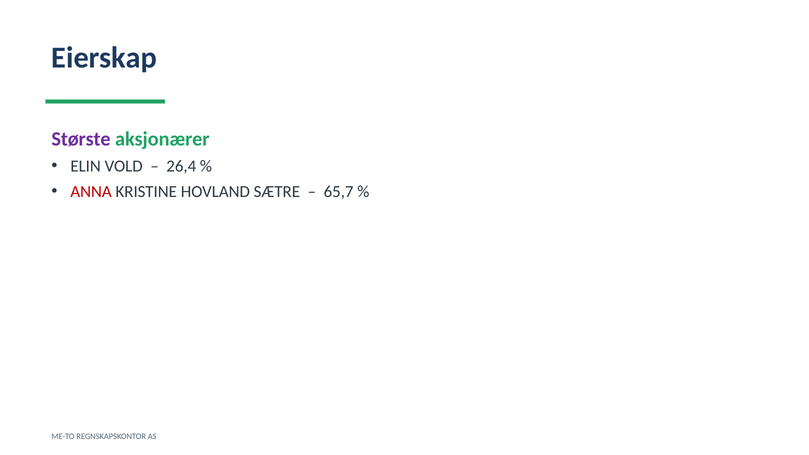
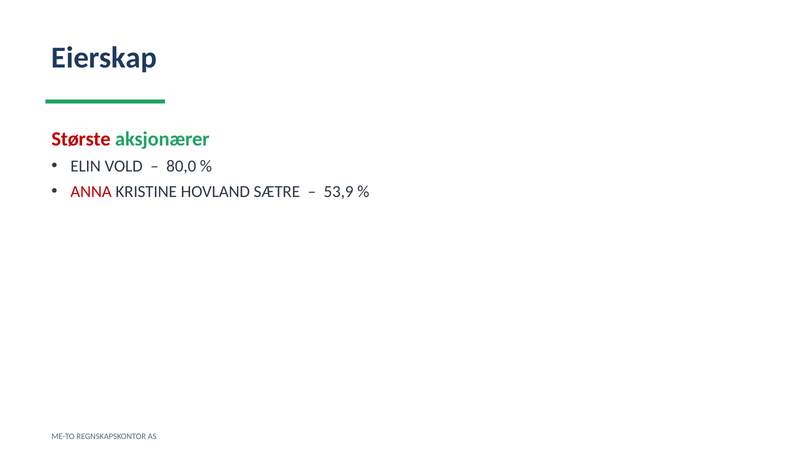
Største colour: purple -> red
26,4: 26,4 -> 80,0
65,7: 65,7 -> 53,9
